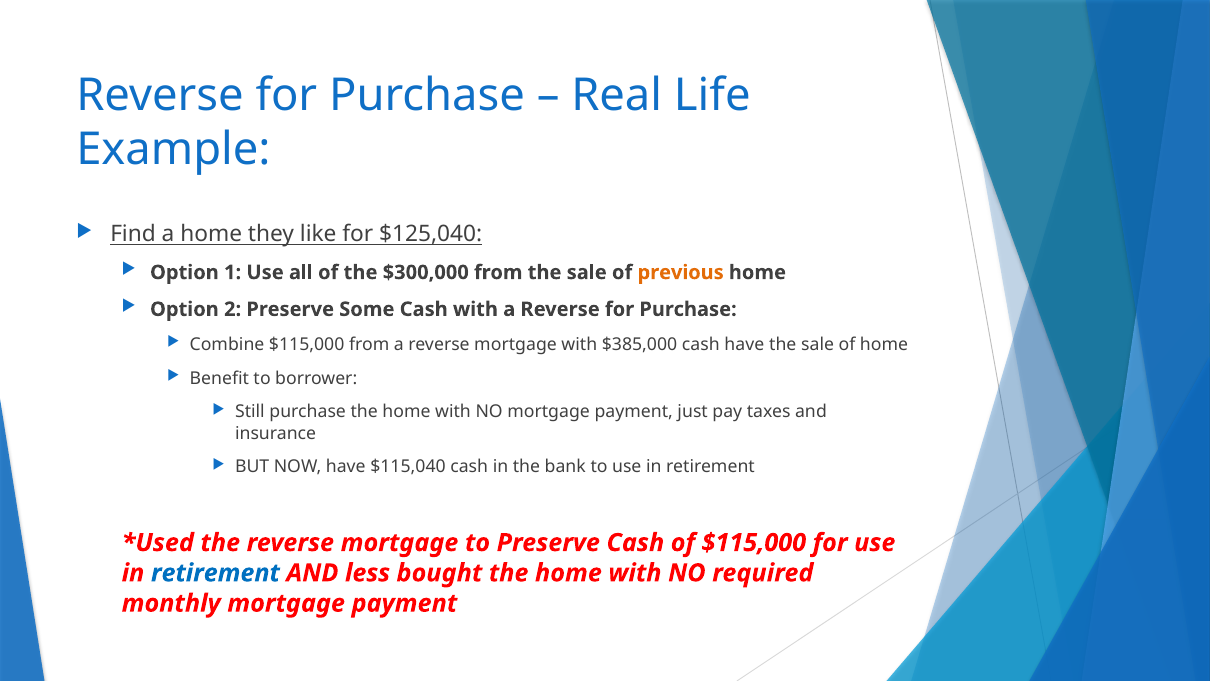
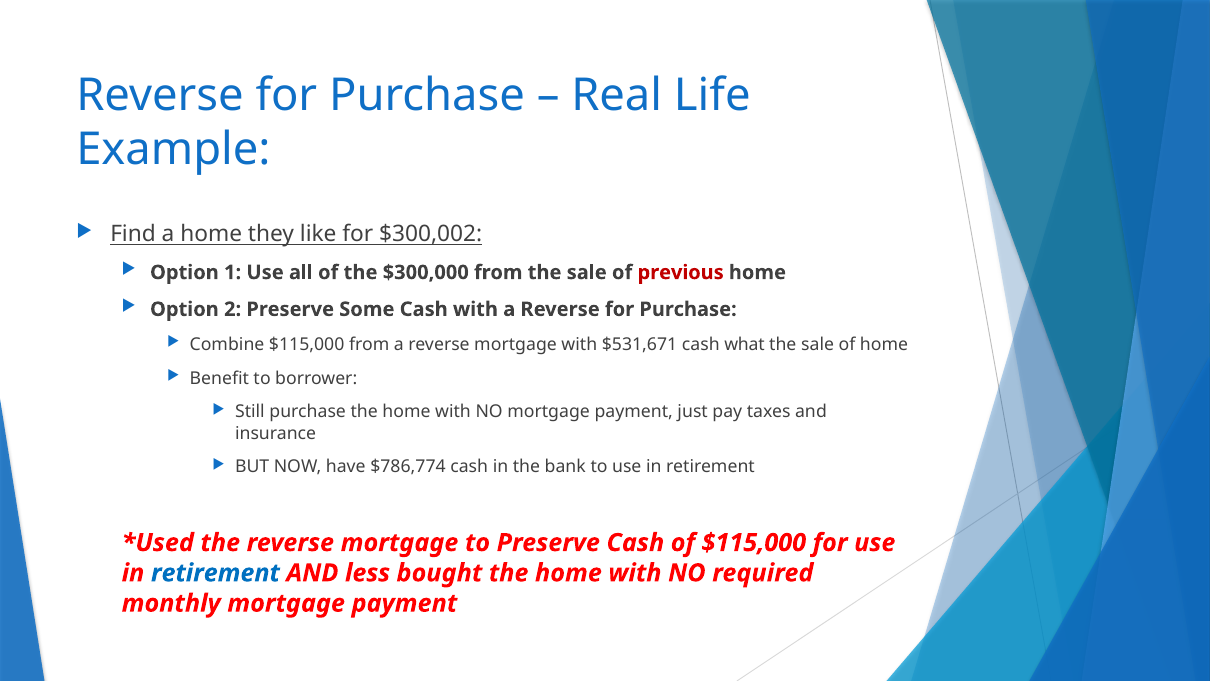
$125,040: $125,040 -> $300,002
previous colour: orange -> red
$385,000: $385,000 -> $531,671
cash have: have -> what
$115,040: $115,040 -> $786,774
